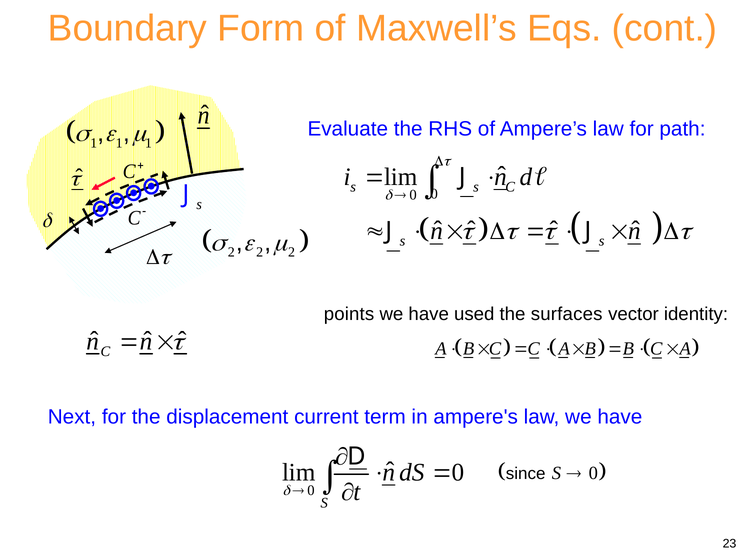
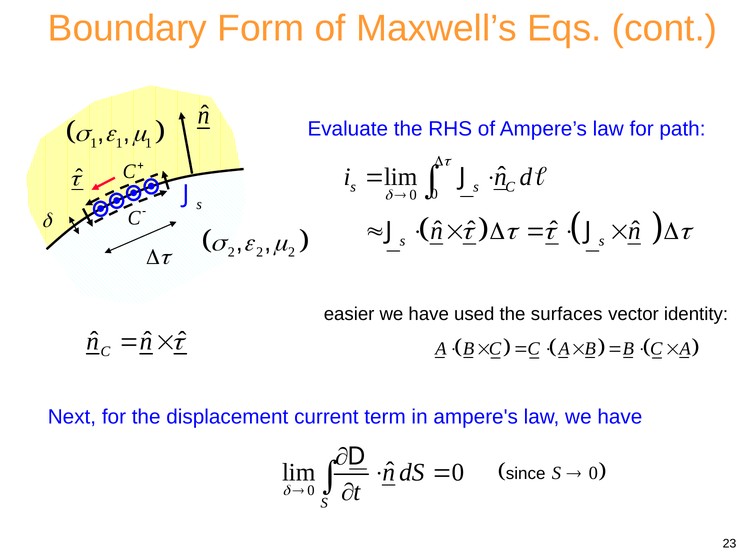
points: points -> easier
